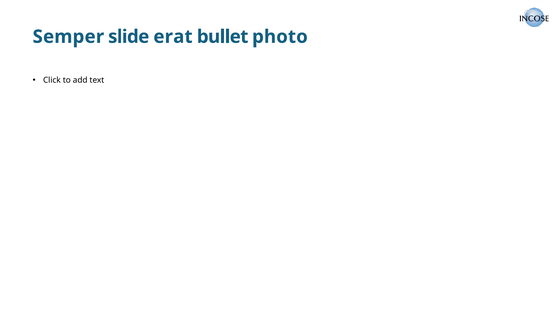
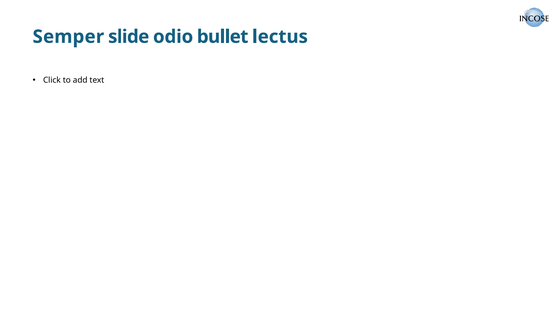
erat: erat -> odio
photo: photo -> lectus
